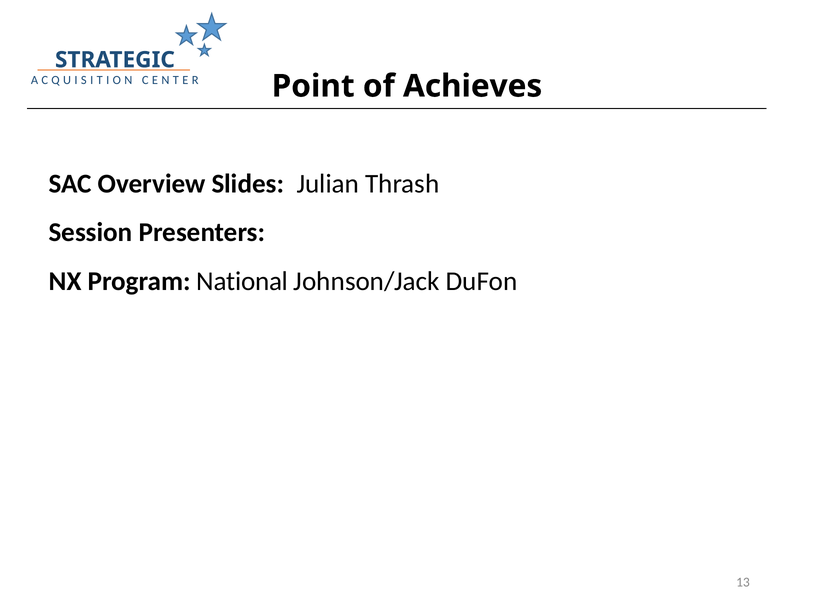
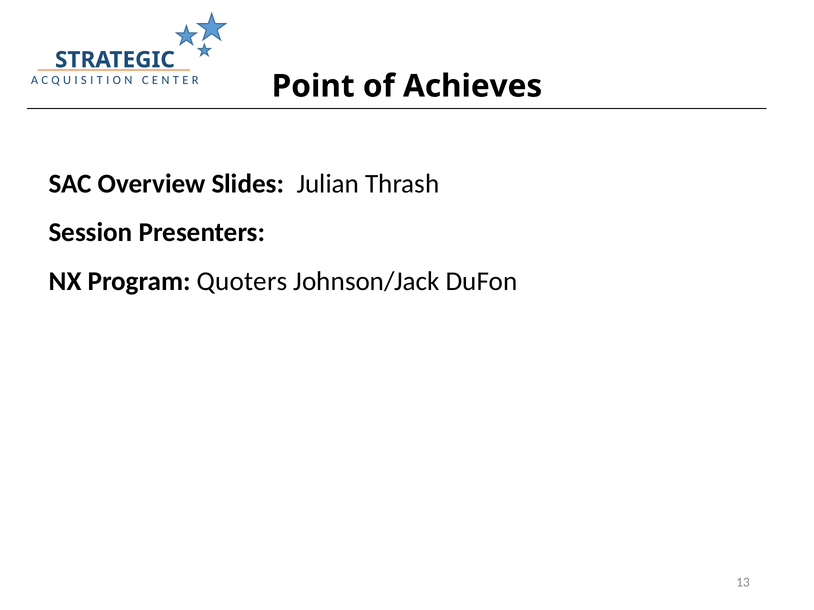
National: National -> Quoters
